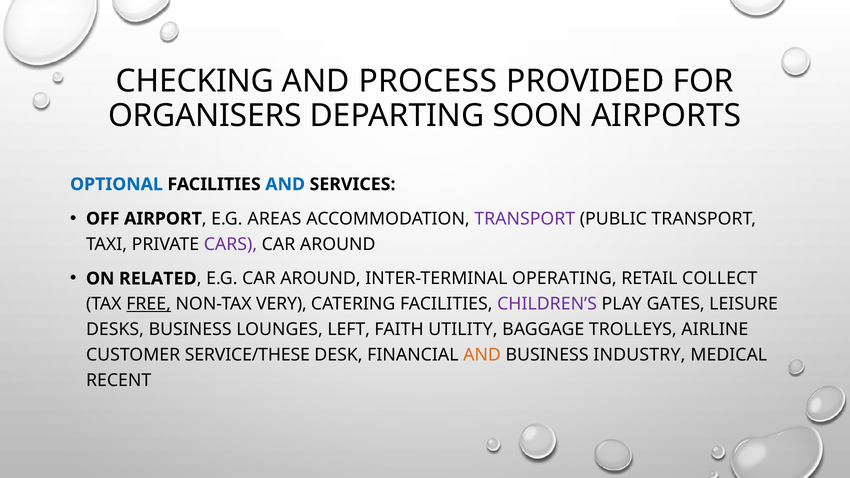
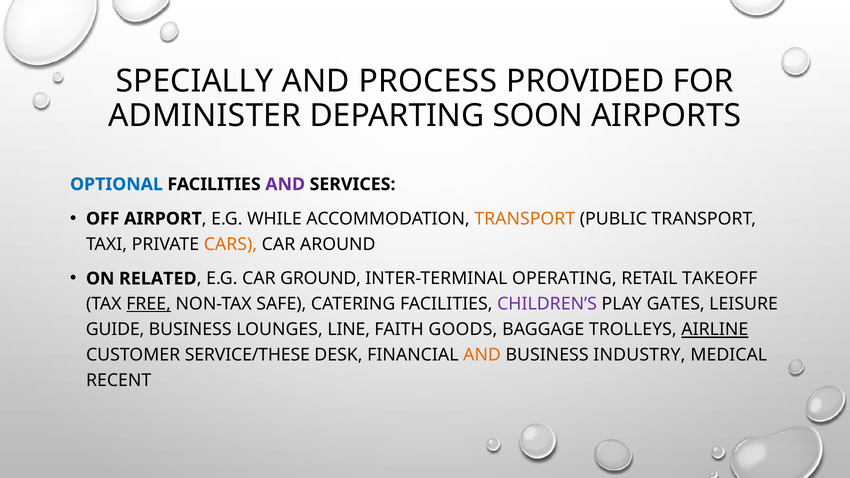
CHECKING: CHECKING -> SPECIALLY
ORGANISERS: ORGANISERS -> ADMINISTER
AND at (285, 184) colour: blue -> purple
AREAS: AREAS -> WHILE
TRANSPORT at (525, 219) colour: purple -> orange
CARS colour: purple -> orange
E.G CAR AROUND: AROUND -> GROUND
COLLECT: COLLECT -> TAKEOFF
VERY: VERY -> SAFE
DESKS: DESKS -> GUIDE
LEFT: LEFT -> LINE
UTILITY: UTILITY -> GOODS
AIRLINE underline: none -> present
